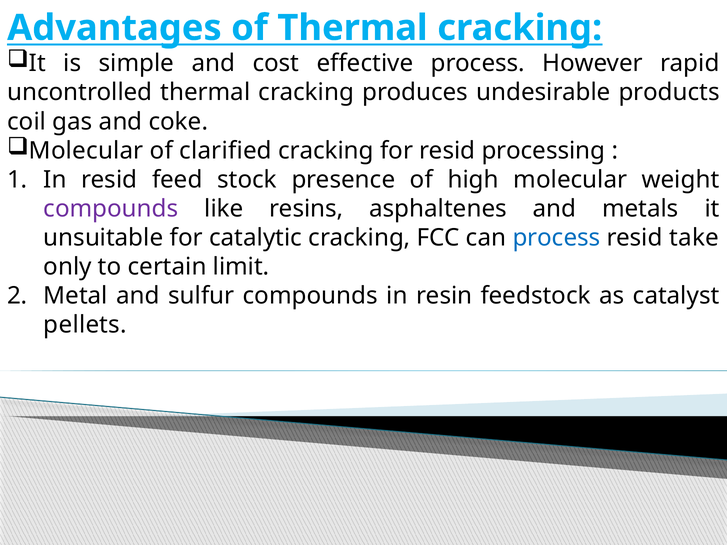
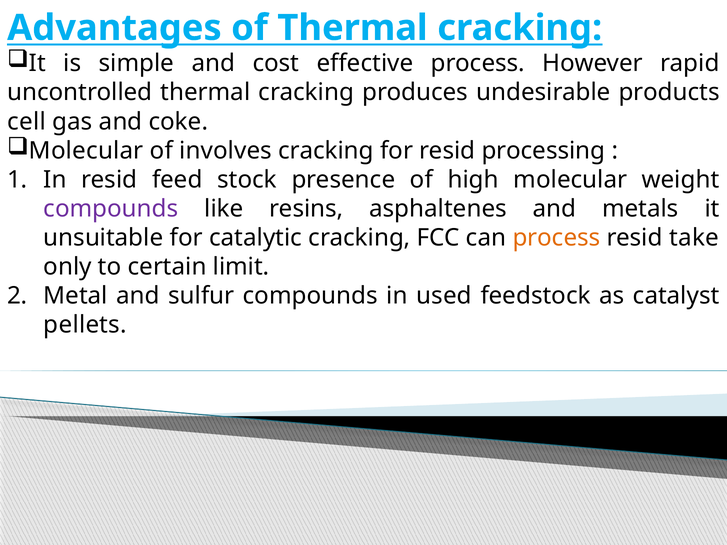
coil: coil -> cell
clarified: clarified -> involves
process at (556, 238) colour: blue -> orange
resin: resin -> used
